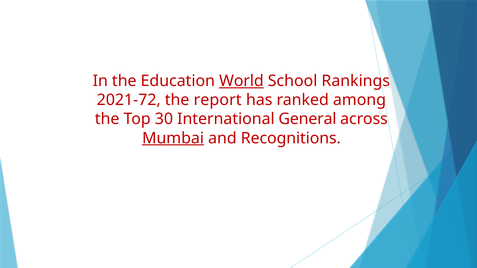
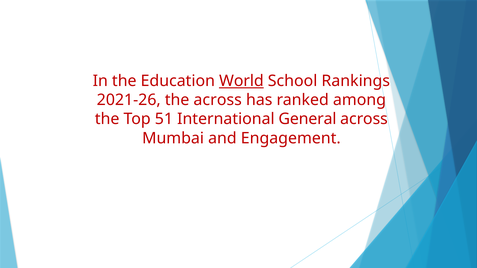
2021-72: 2021-72 -> 2021-26
the report: report -> across
30: 30 -> 51
Mumbai underline: present -> none
Recognitions: Recognitions -> Engagement
